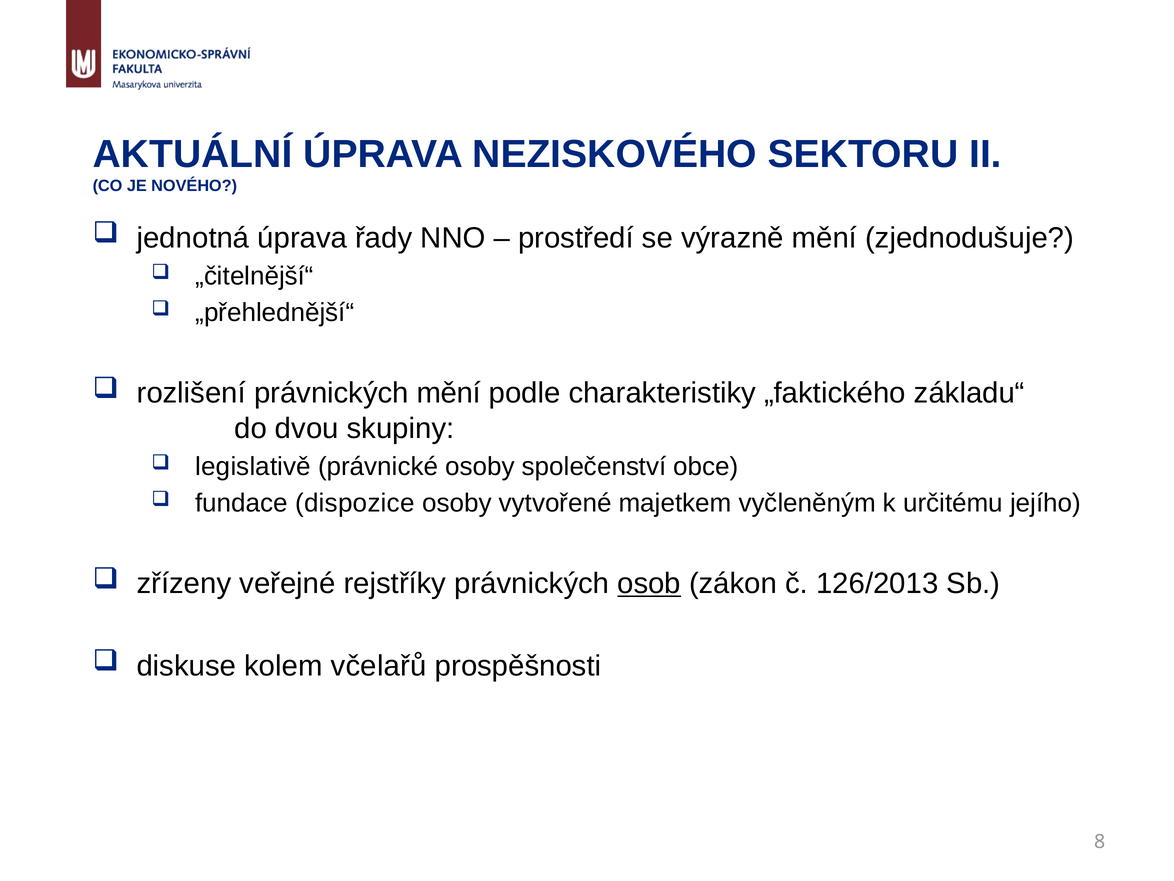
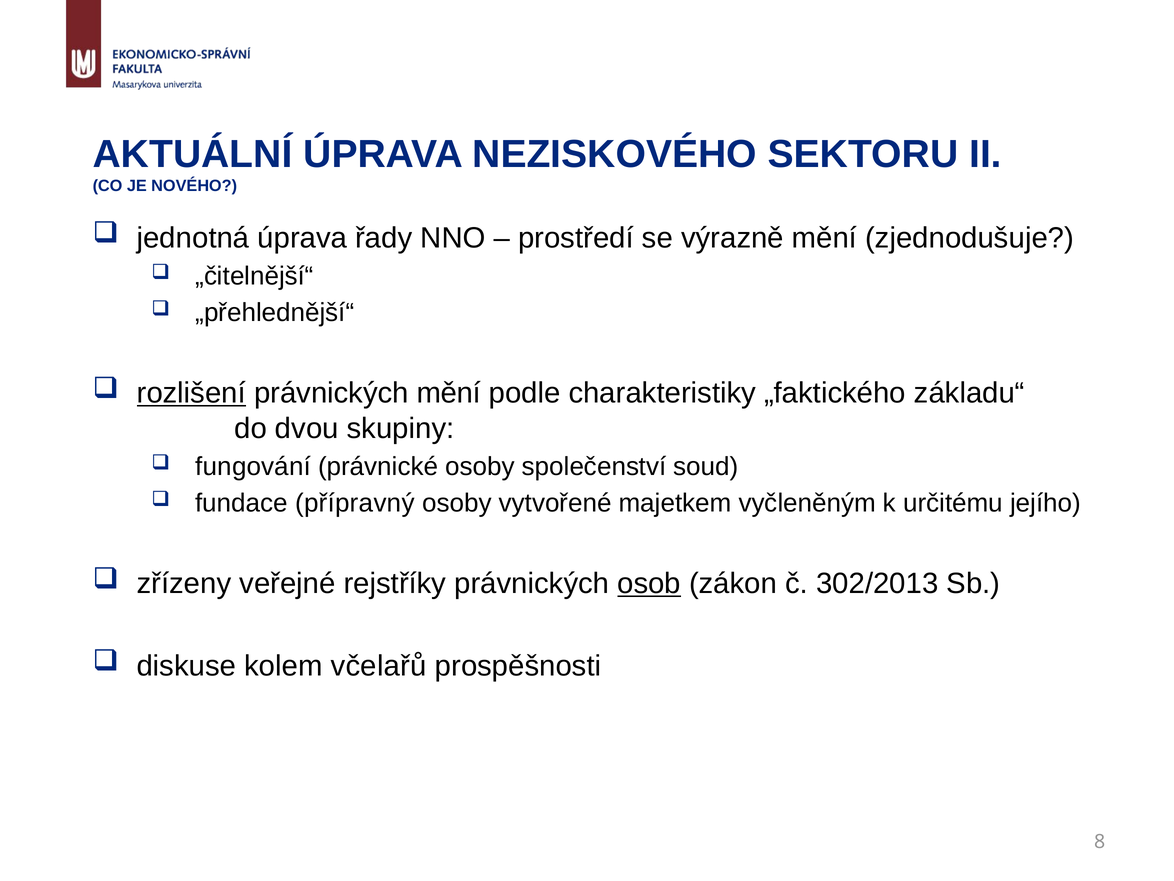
rozlišení underline: none -> present
legislativě: legislativě -> fungování
obce: obce -> soud
dispozice: dispozice -> přípravný
126/2013: 126/2013 -> 302/2013
